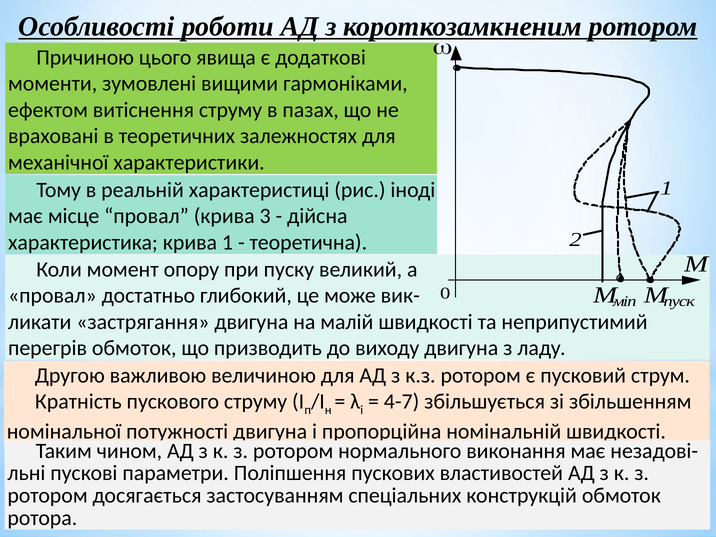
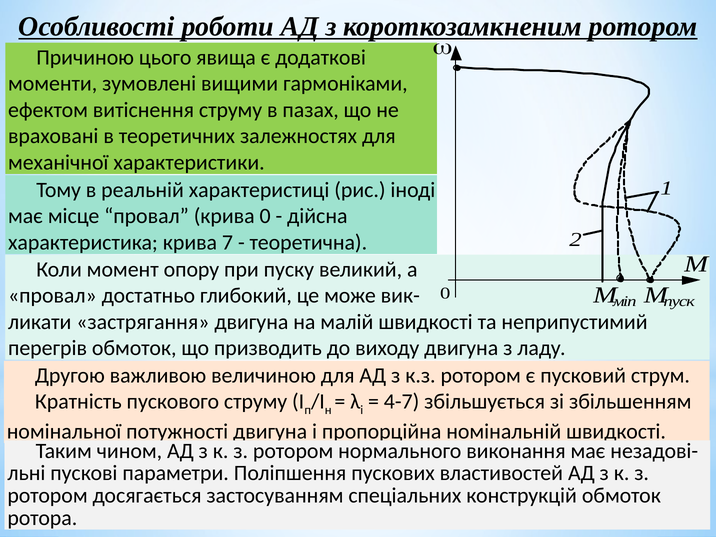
крива 3: 3 -> 0
крива 1: 1 -> 7
